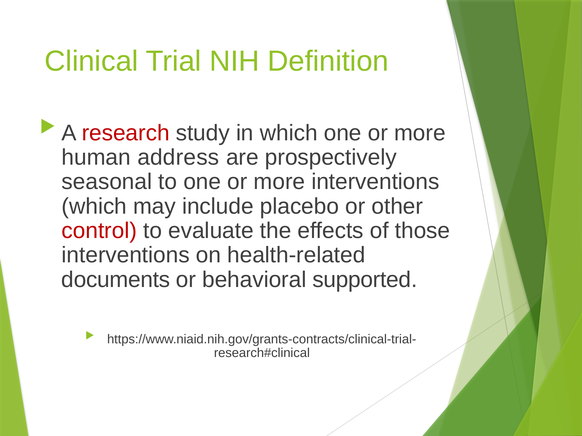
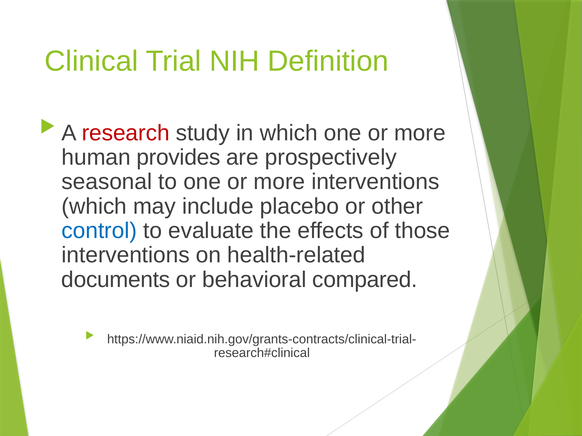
address: address -> provides
control colour: red -> blue
supported: supported -> compared
